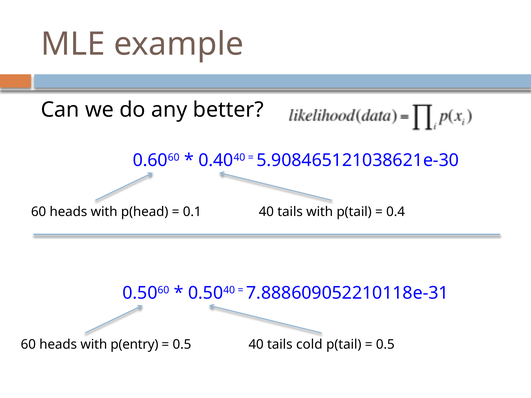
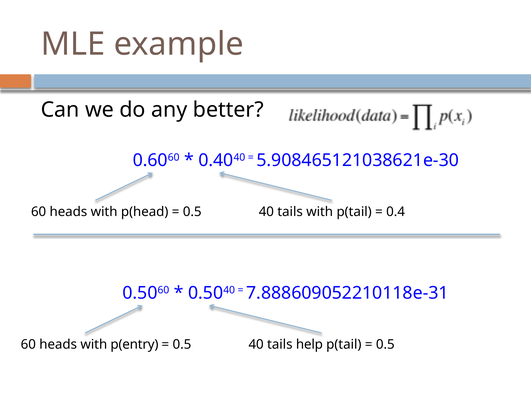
0.1 at (192, 212): 0.1 -> 0.5
cold: cold -> help
